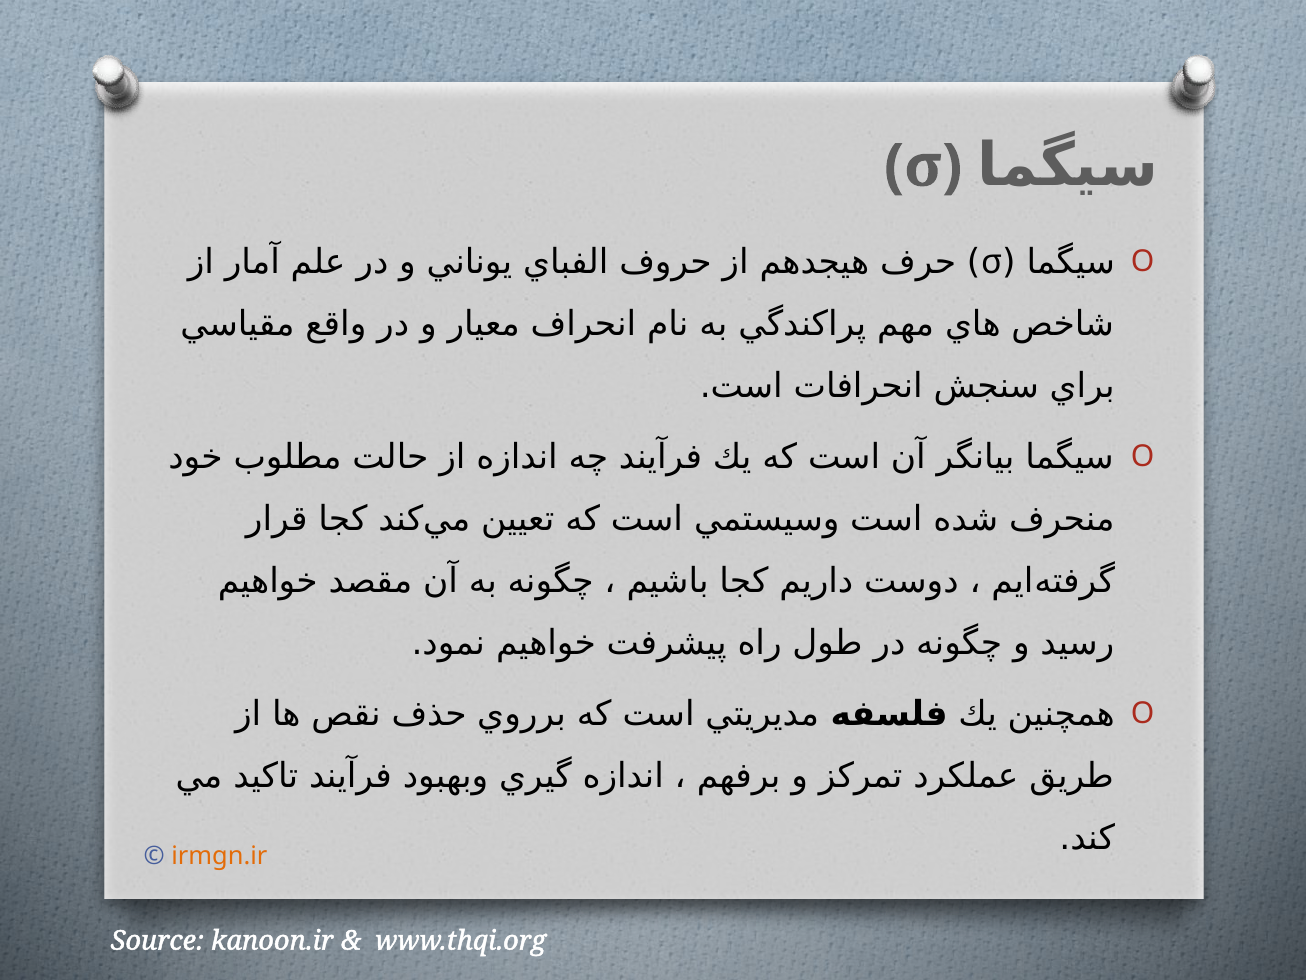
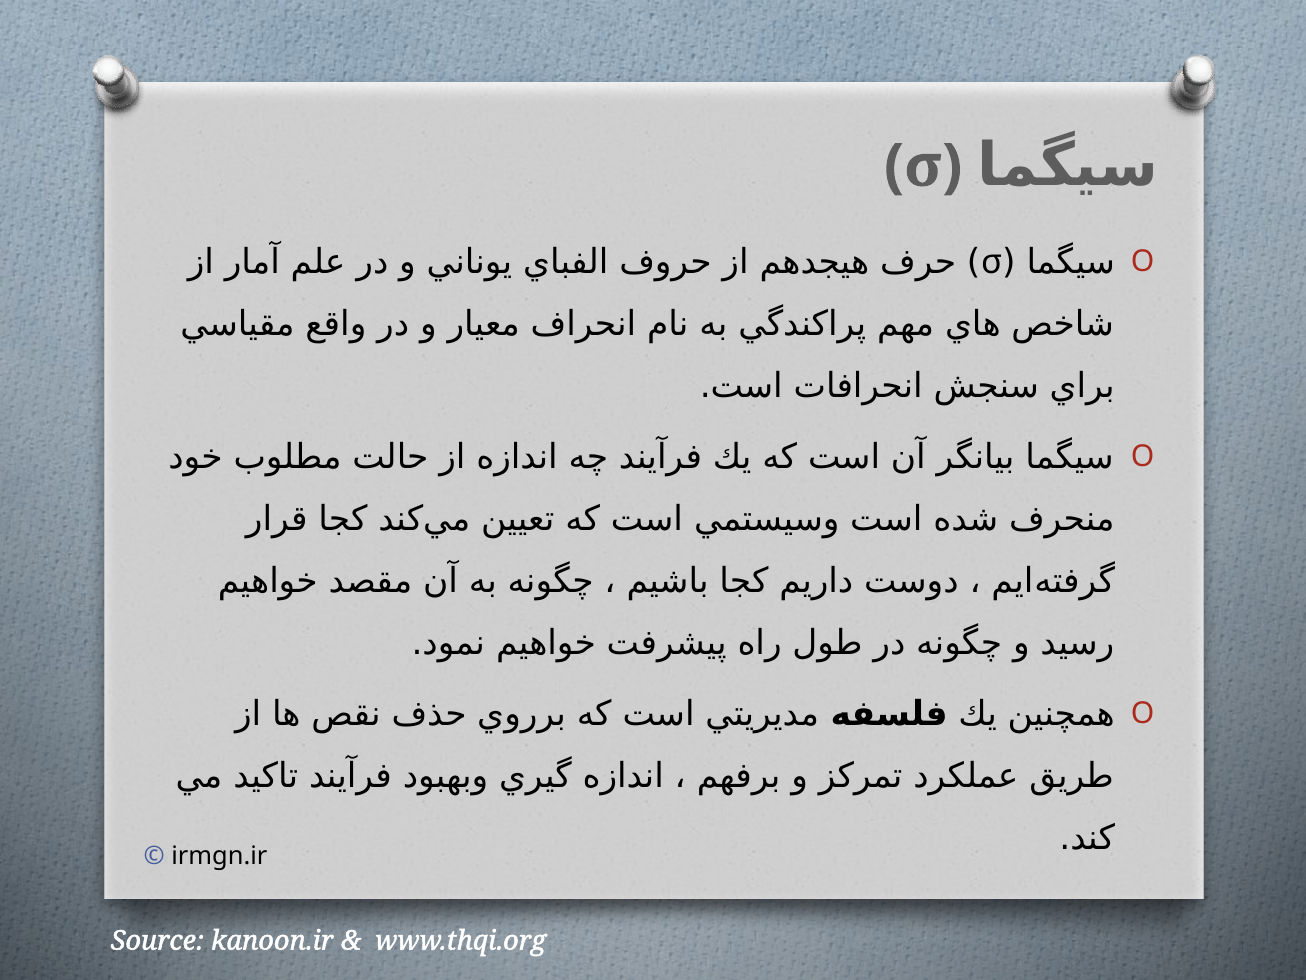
irmgn.ir colour: orange -> black
